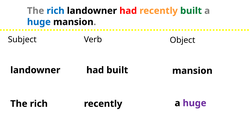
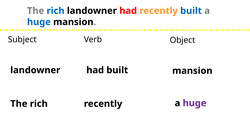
built at (191, 11) colour: green -> blue
